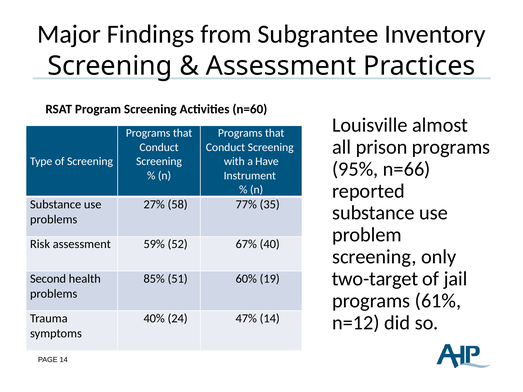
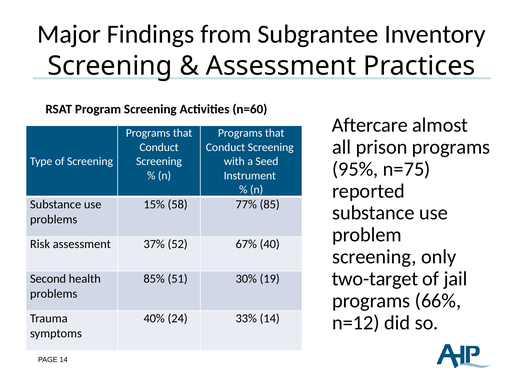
Louisville: Louisville -> Aftercare
Have: Have -> Seed
n=66: n=66 -> n=75
27%: 27% -> 15%
35: 35 -> 85
59%: 59% -> 37%
60%: 60% -> 30%
61%: 61% -> 66%
47%: 47% -> 33%
